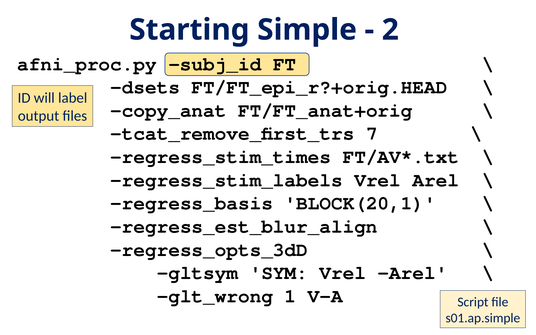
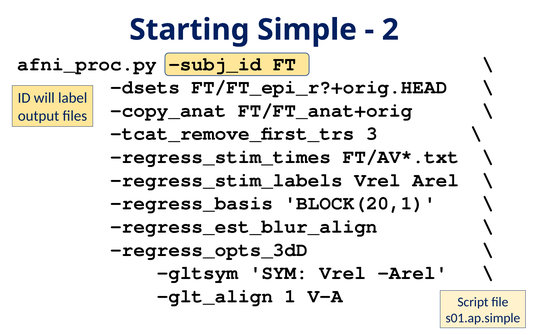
7: 7 -> 3
glt_wrong: glt_wrong -> glt_align
